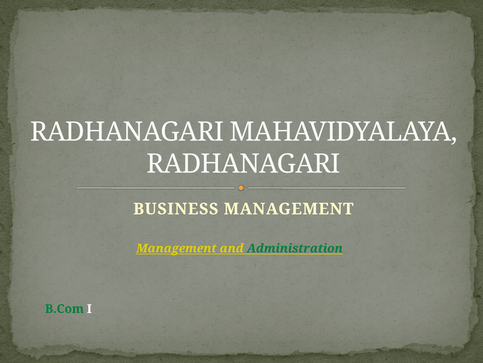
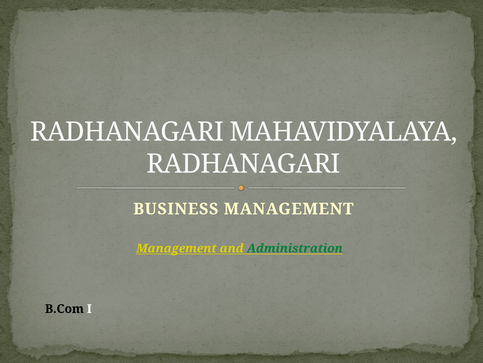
B.Com colour: green -> black
